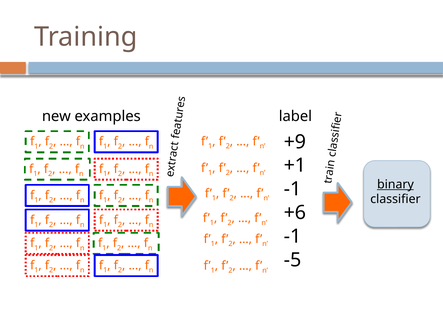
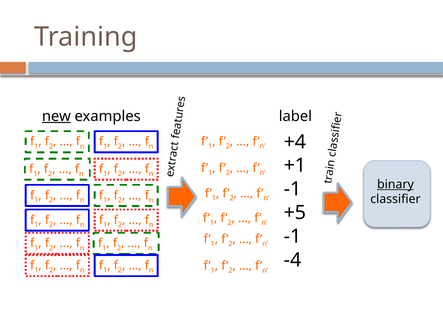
new underline: none -> present
+9: +9 -> +4
+6: +6 -> +5
-5: -5 -> -4
